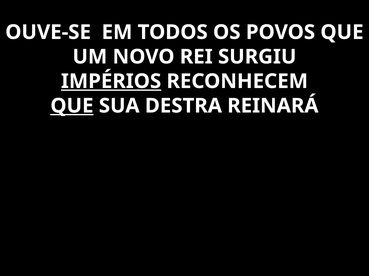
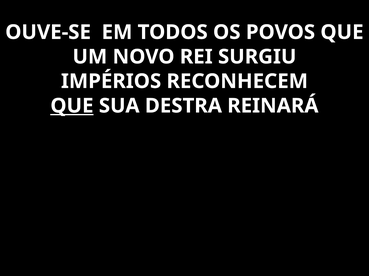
IMPÉRIOS underline: present -> none
